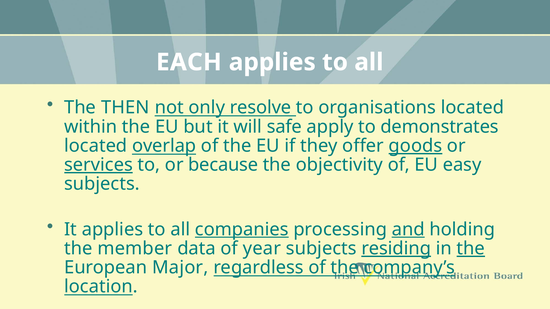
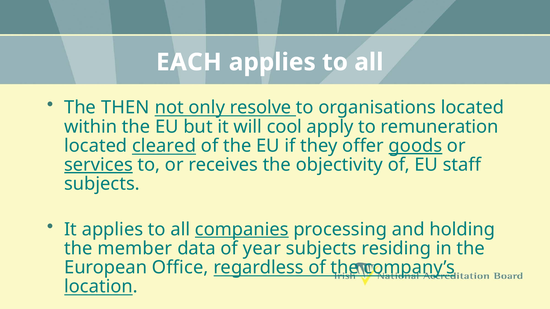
safe: safe -> cool
demonstrates: demonstrates -> remuneration
overlap: overlap -> cleared
because: because -> receives
easy: easy -> staff
and underline: present -> none
residing underline: present -> none
the at (471, 249) underline: present -> none
Major: Major -> Office
